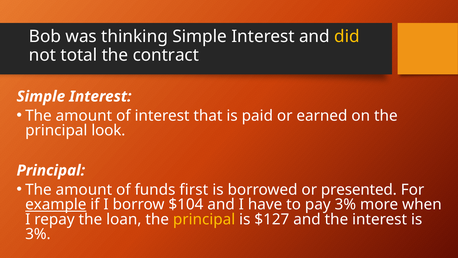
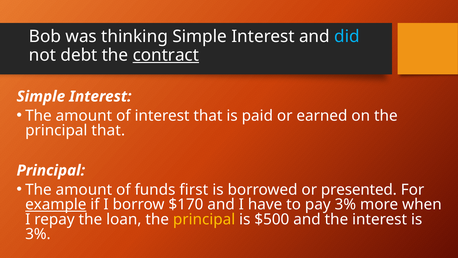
did colour: yellow -> light blue
total: total -> debt
contract underline: none -> present
principal look: look -> that
$104: $104 -> $170
$127: $127 -> $500
